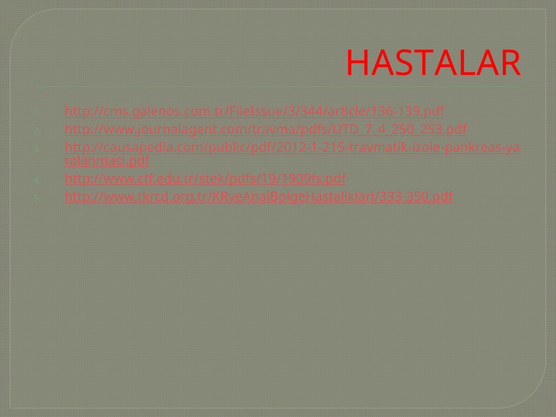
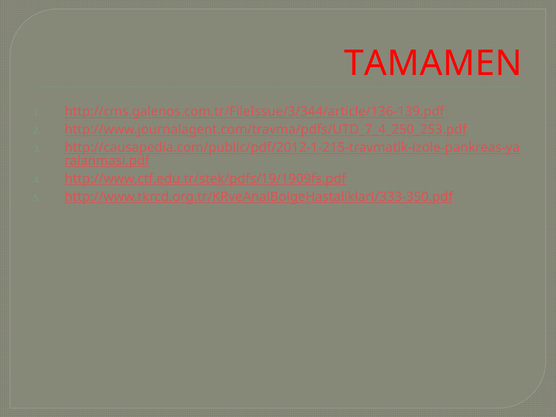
HASTALAR: HASTALAR -> TAMAMEN
